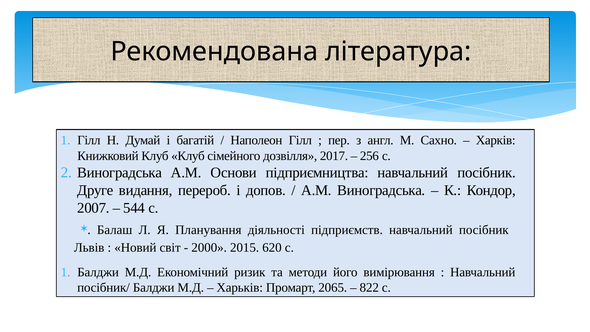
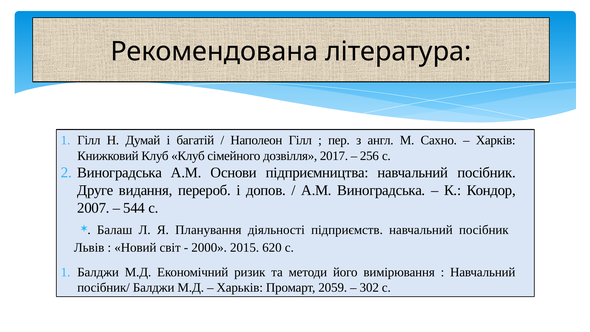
2065: 2065 -> 2059
822: 822 -> 302
